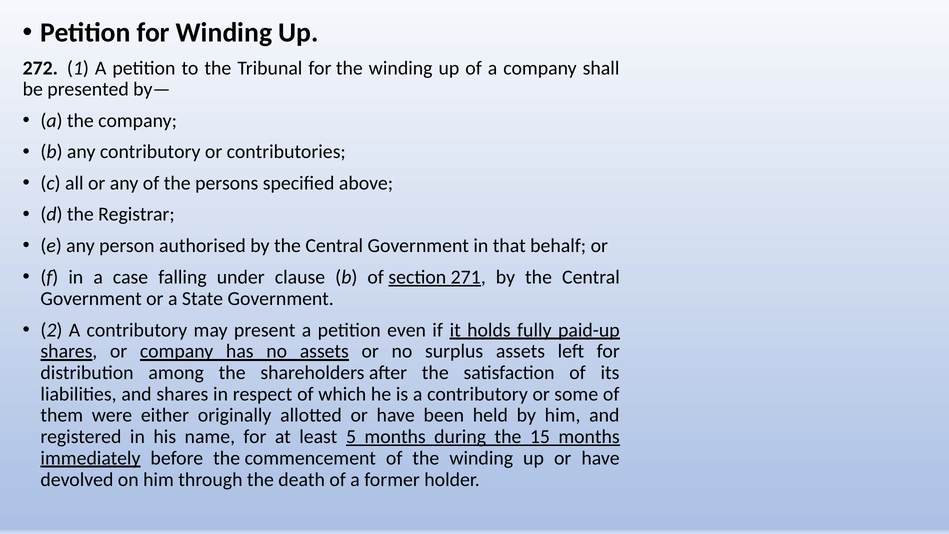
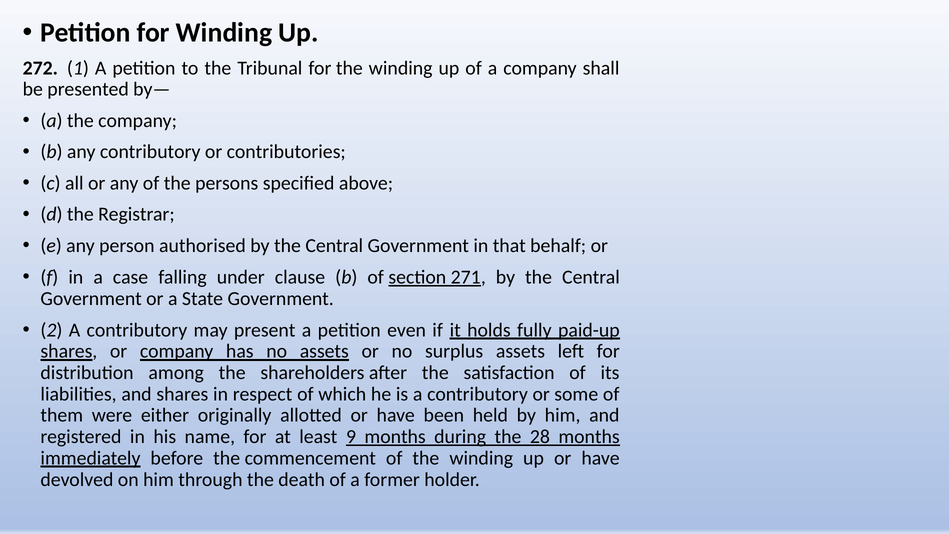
5: 5 -> 9
15: 15 -> 28
